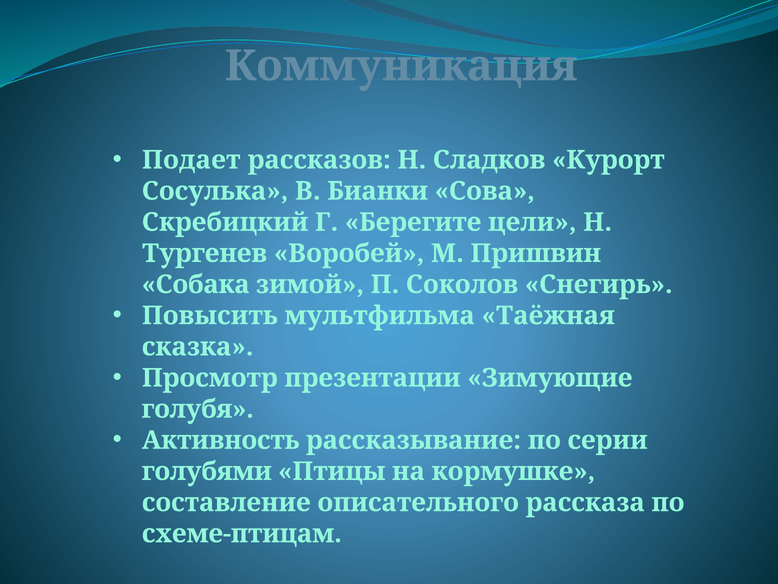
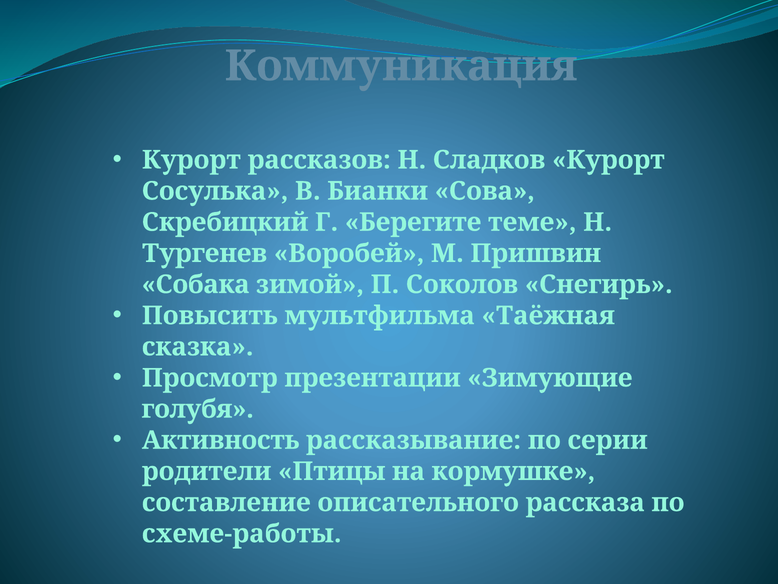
Подает at (191, 160): Подает -> Курорт
цели: цели -> теме
голубями: голубями -> родители
схеме-птицам: схеме-птицам -> схеме-работы
